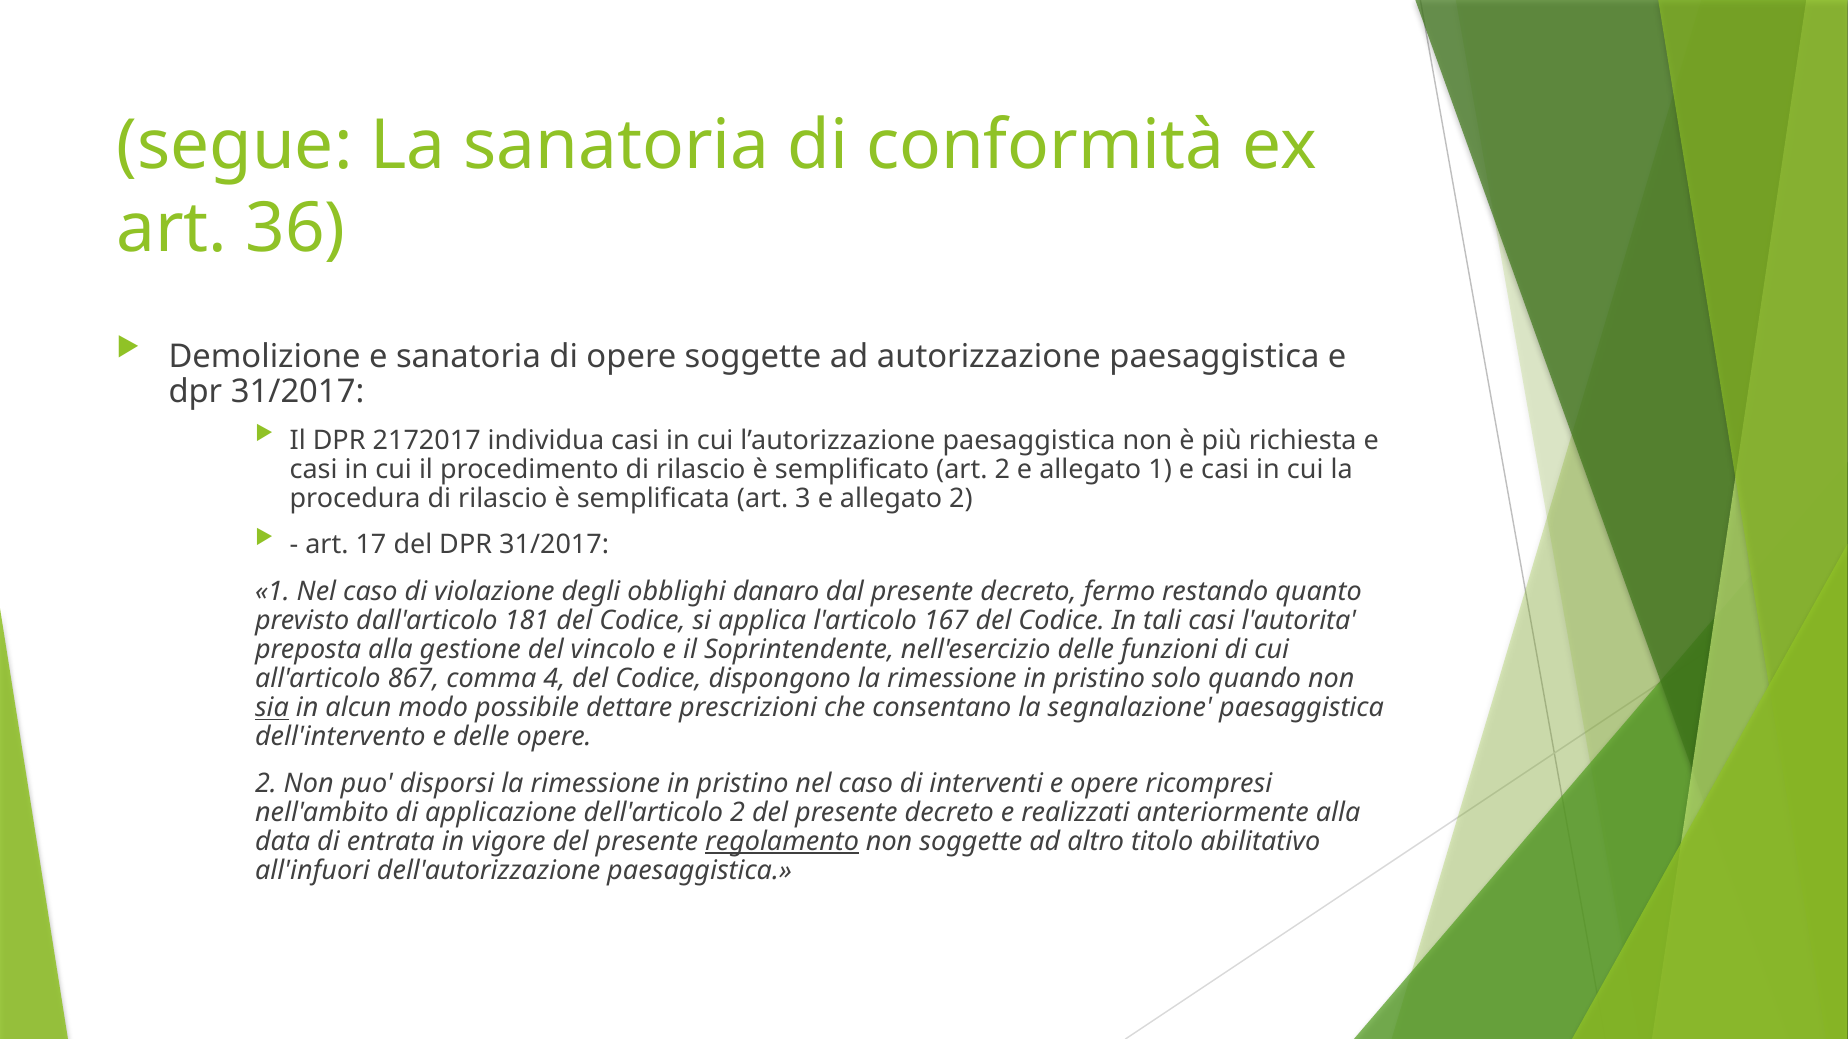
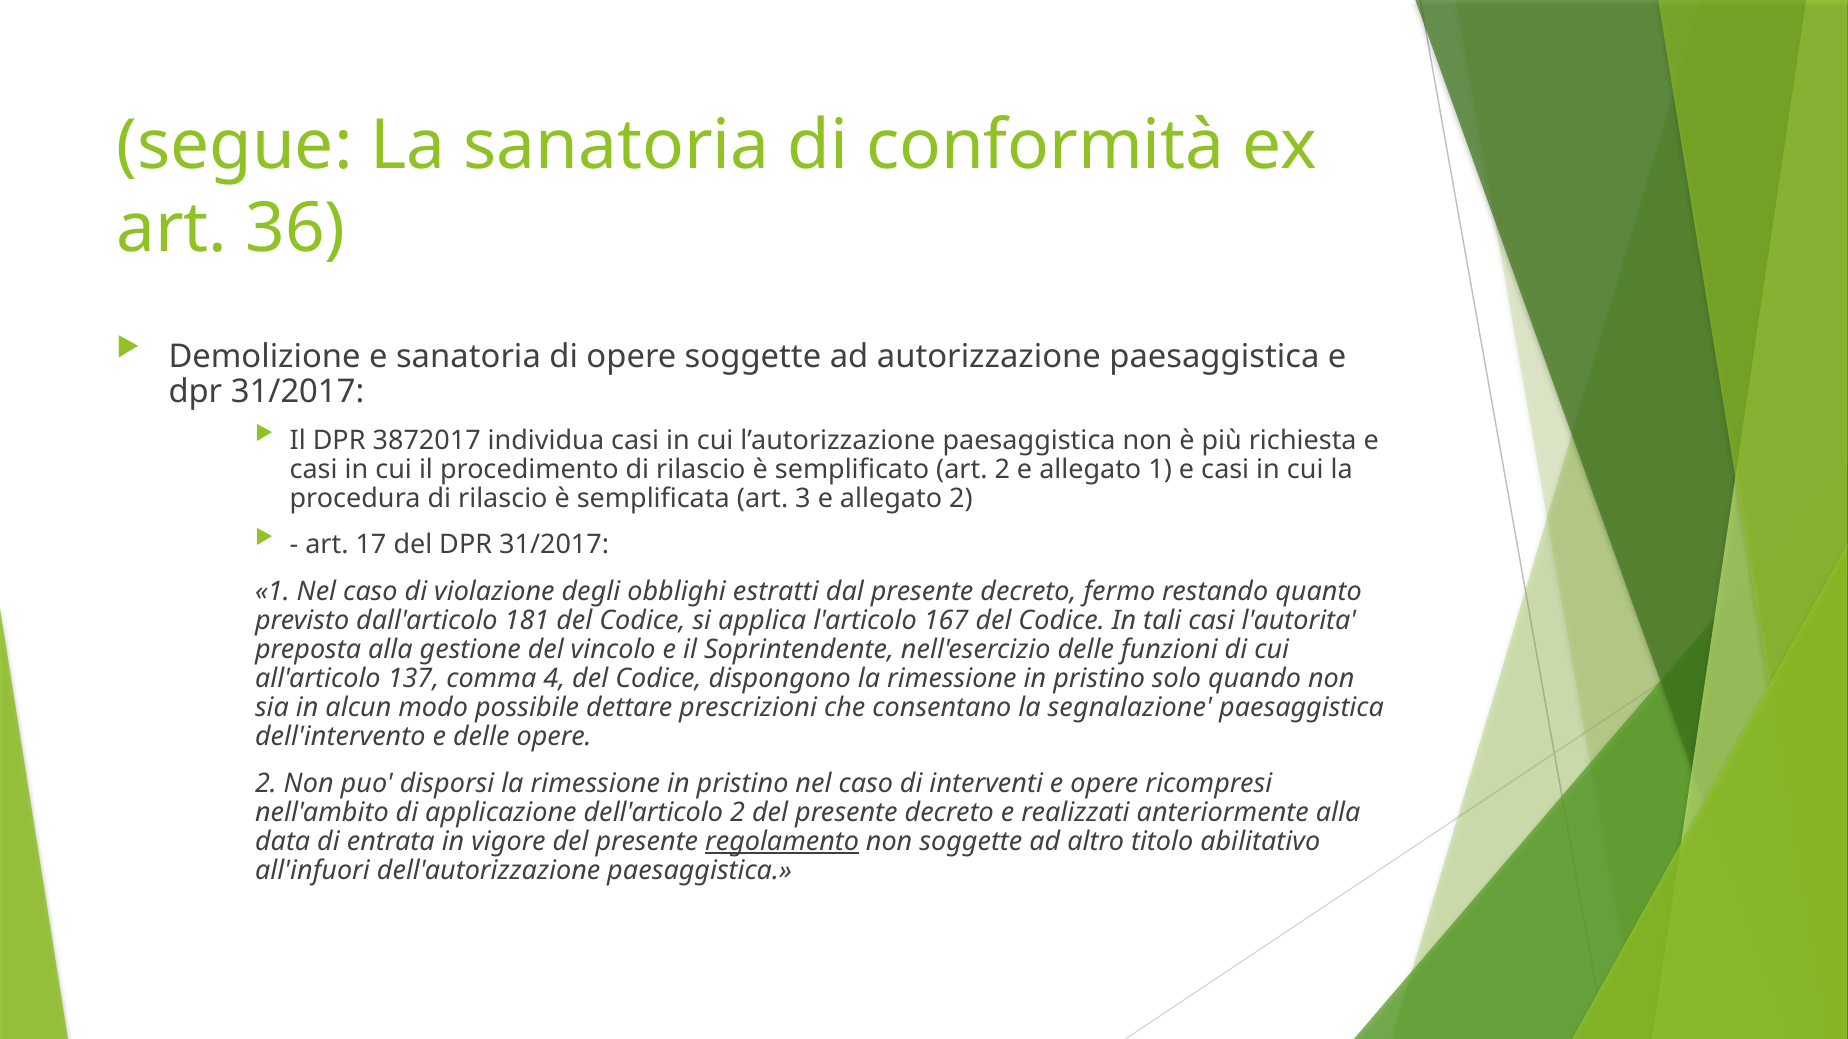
2172017: 2172017 -> 3872017
danaro: danaro -> estratti
867: 867 -> 137
sia underline: present -> none
